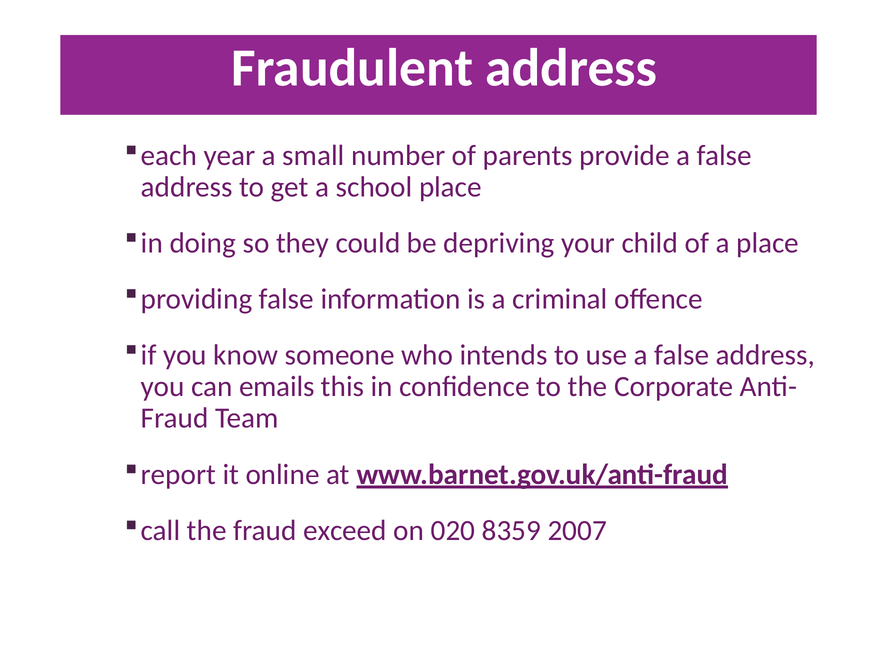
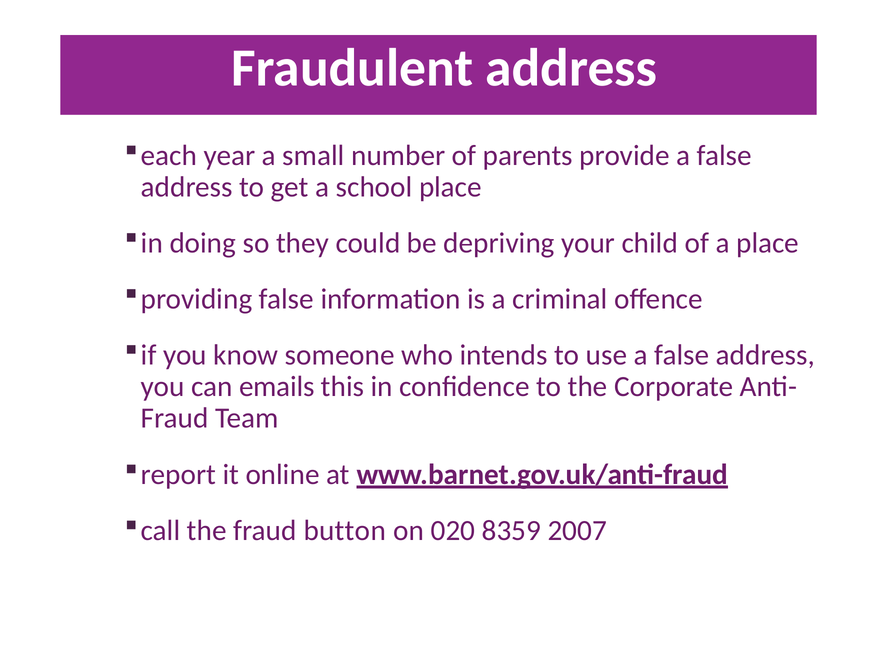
exceed: exceed -> button
